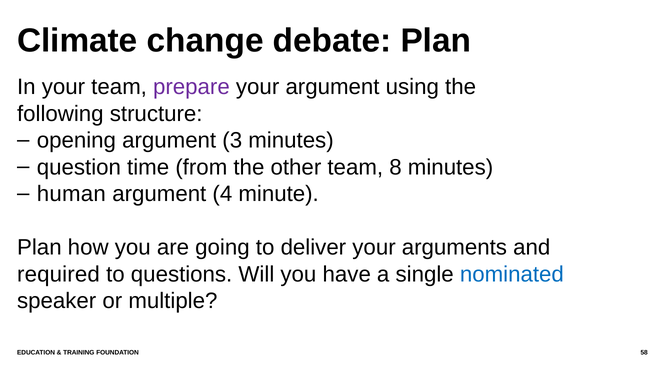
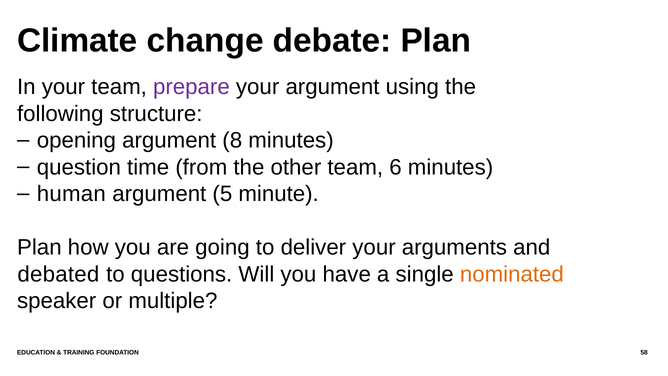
3: 3 -> 8
8: 8 -> 6
4: 4 -> 5
required: required -> debated
nominated colour: blue -> orange
